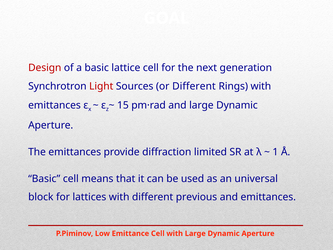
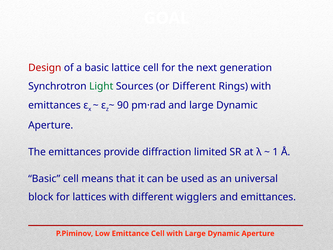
Light colour: red -> green
15: 15 -> 90
previous: previous -> wigglers
